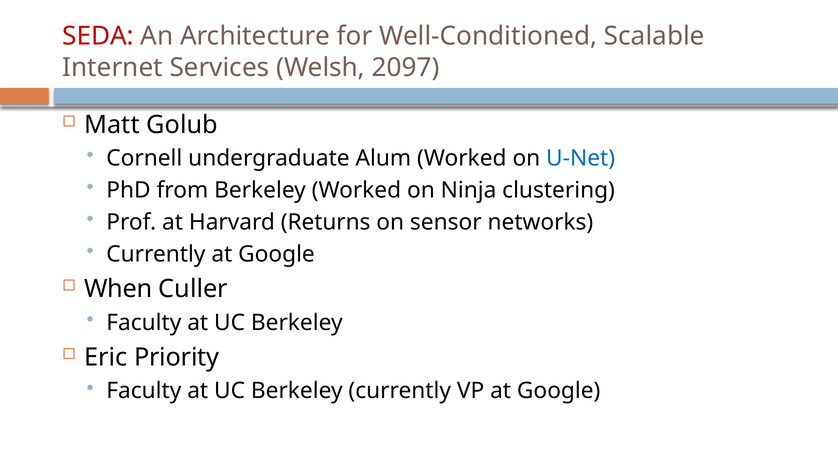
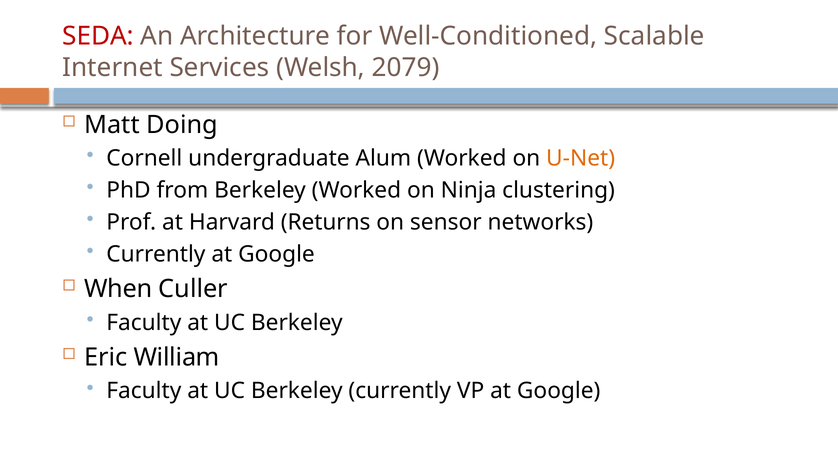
2097: 2097 -> 2079
Golub: Golub -> Doing
U-Net colour: blue -> orange
Priority: Priority -> William
